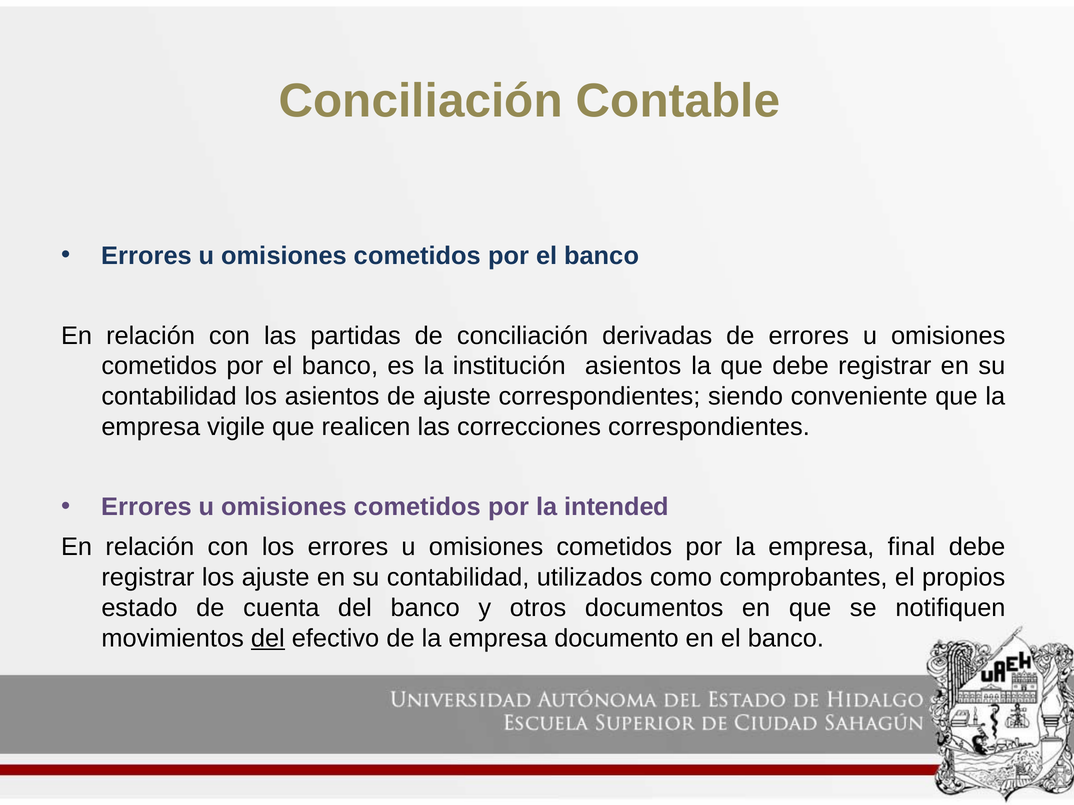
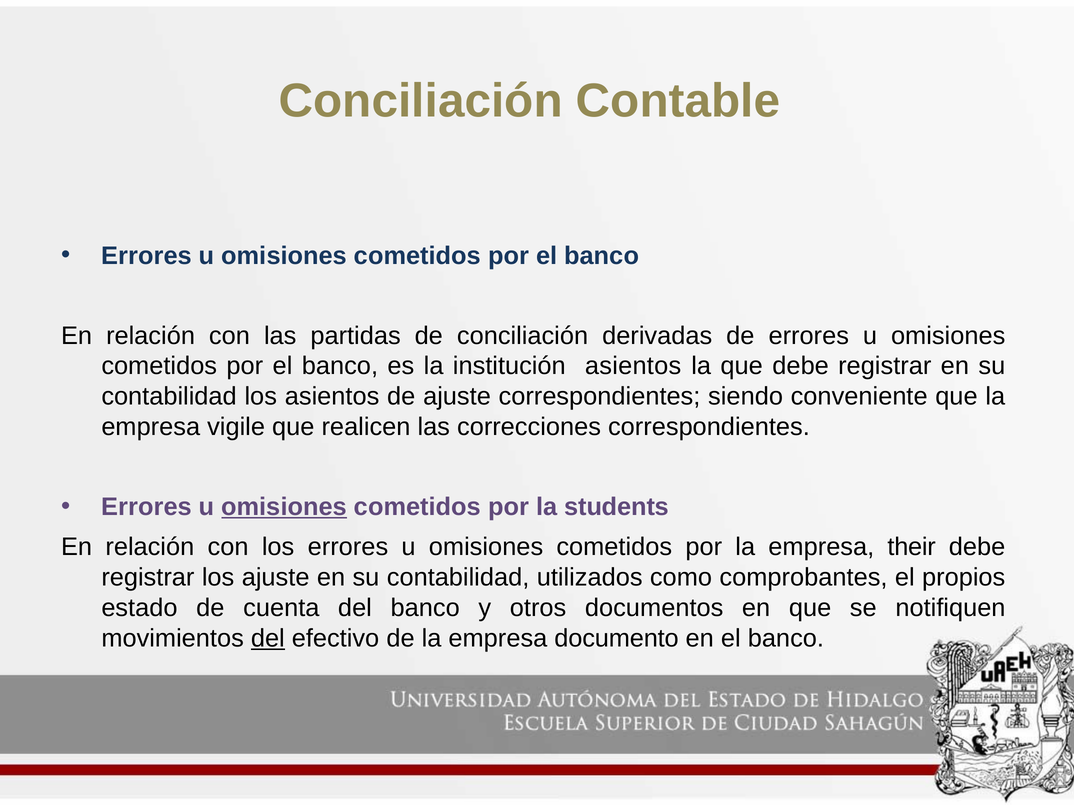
omisiones at (284, 507) underline: none -> present
intended: intended -> students
final: final -> their
